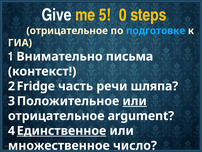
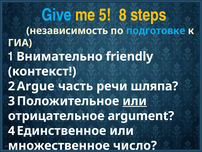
Give colour: white -> light blue
0: 0 -> 8
отрицательное at (67, 31): отрицательное -> независимость
письма: письма -> friendly
Fridge: Fridge -> Argue
Единственное underline: present -> none
